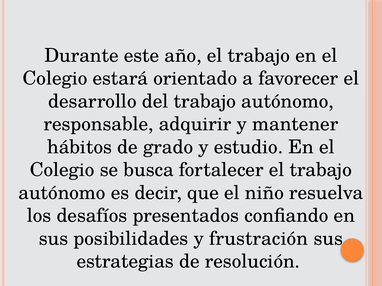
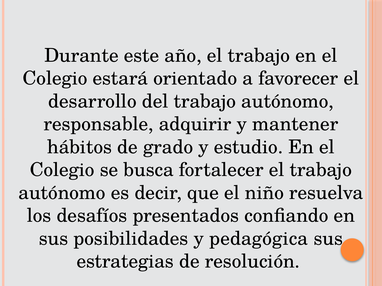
frustración: frustración -> pedagógica
